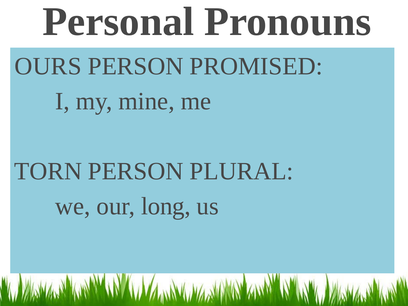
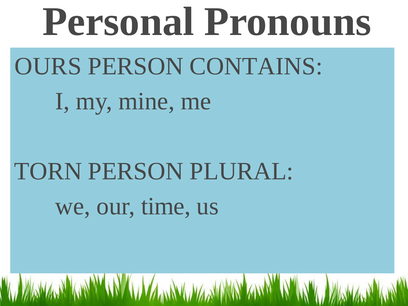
PROMISED: PROMISED -> CONTAINS
long: long -> time
